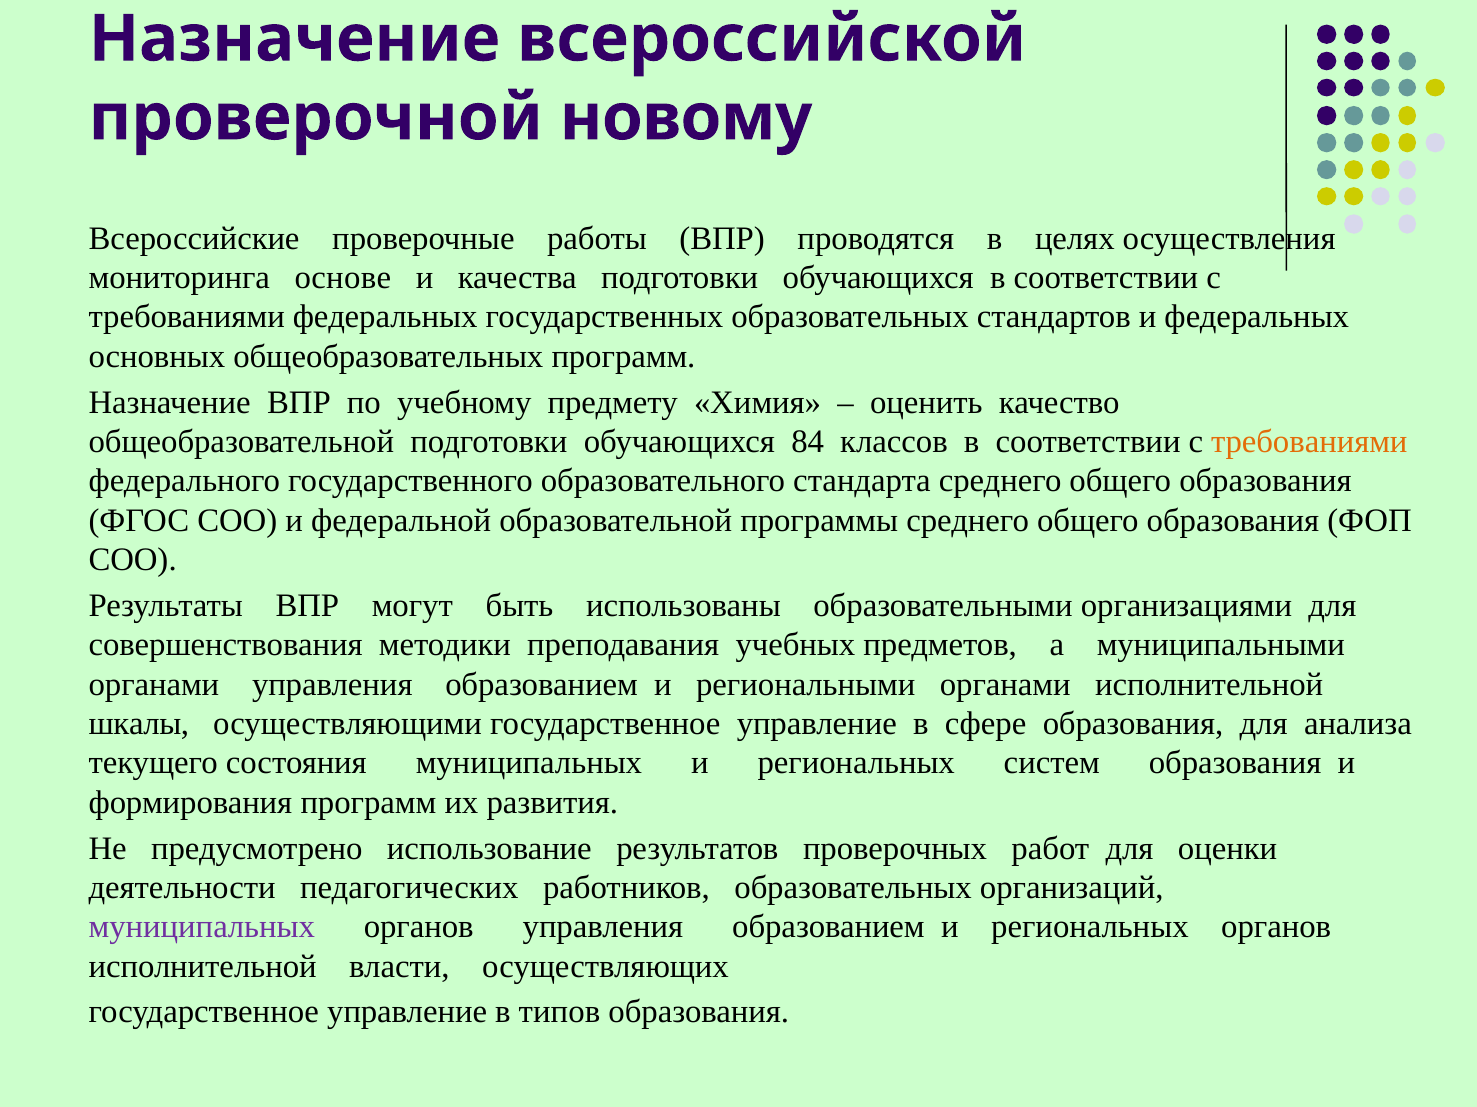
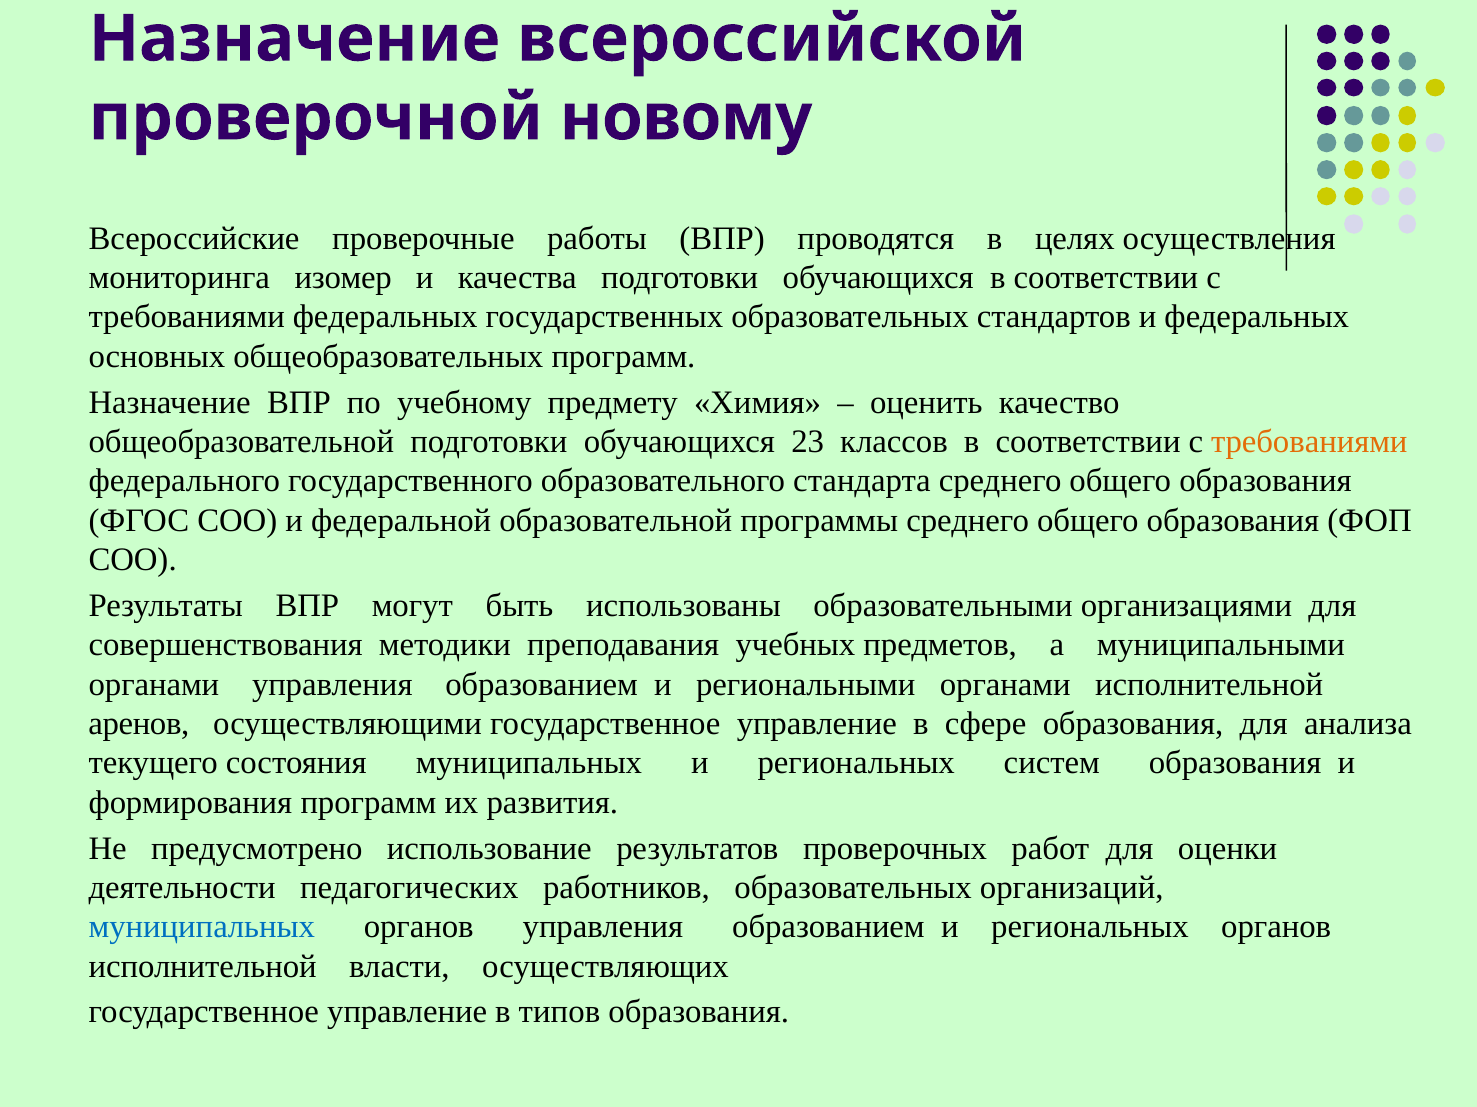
основе: основе -> изомер
84: 84 -> 23
шкалы: шкалы -> аренов
муниципальных at (202, 928) colour: purple -> blue
